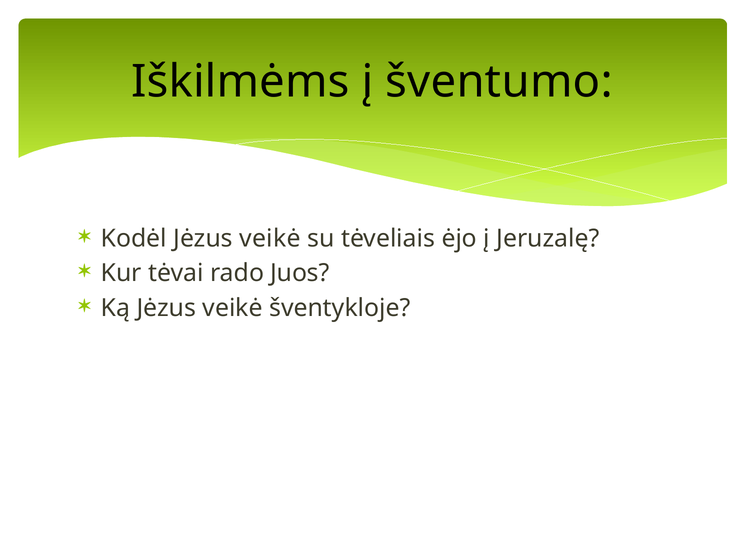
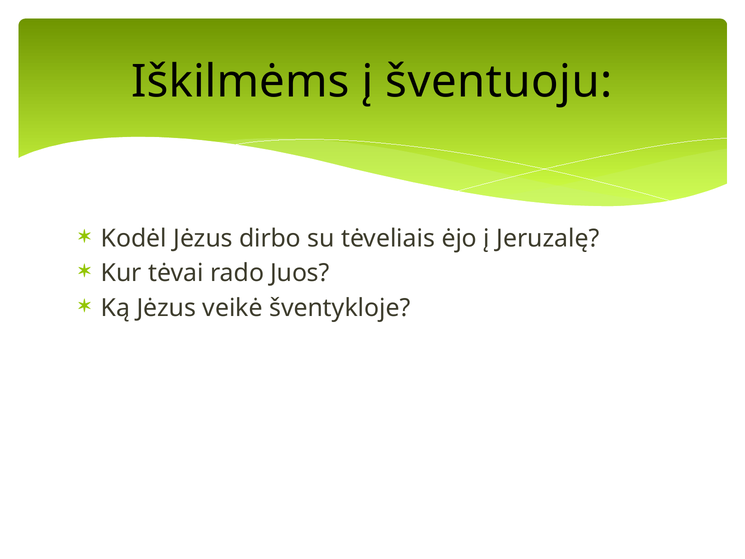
šventumo: šventumo -> šventuoju
Kodėl Jėzus veikė: veikė -> dirbo
